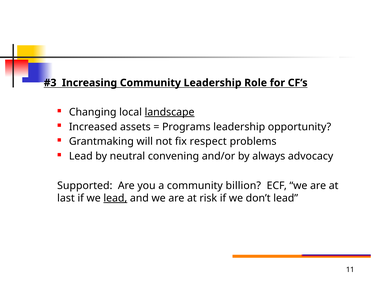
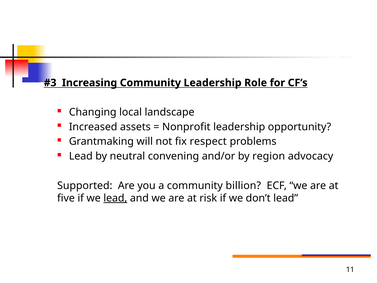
landscape underline: present -> none
Programs: Programs -> Nonprofit
always: always -> region
last: last -> five
